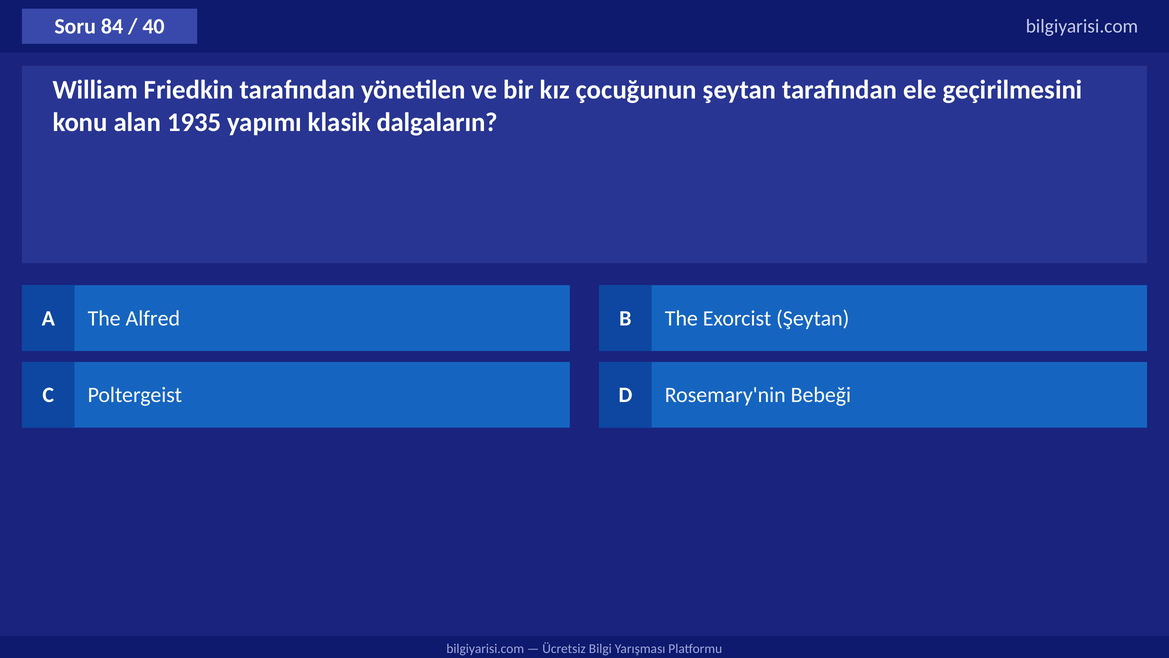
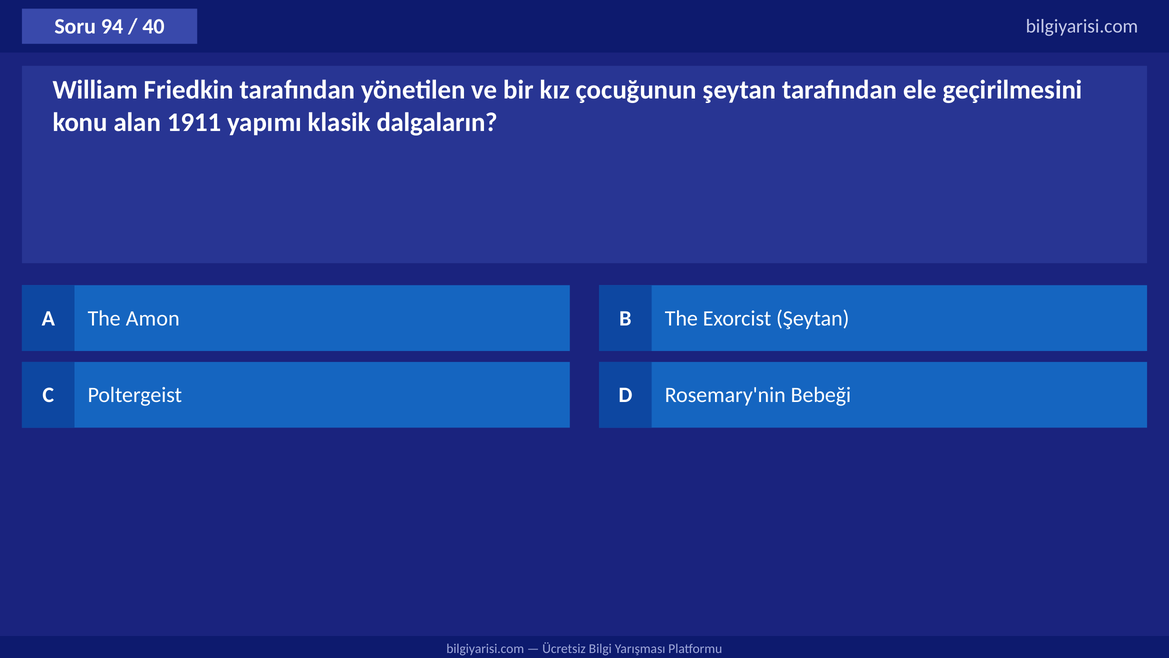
84: 84 -> 94
1935: 1935 -> 1911
Alfred: Alfred -> Amon
